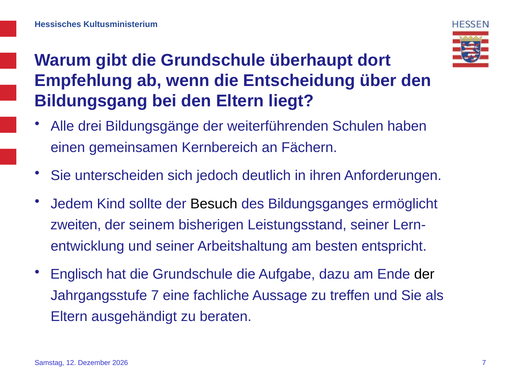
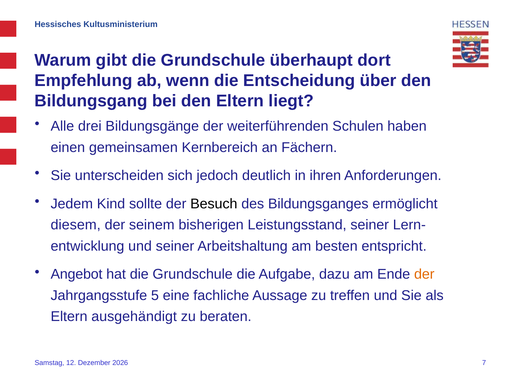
zweiten: zweiten -> diesem
Englisch: Englisch -> Angebot
der at (424, 274) colour: black -> orange
Jahrgangsstufe 7: 7 -> 5
